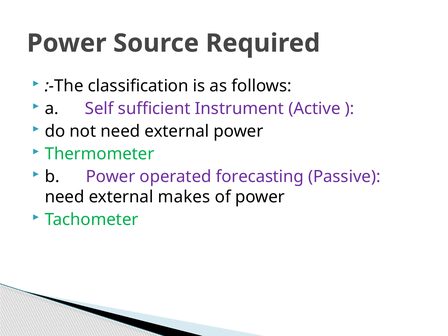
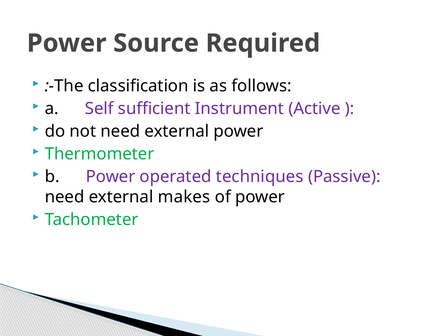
forecasting: forecasting -> techniques
